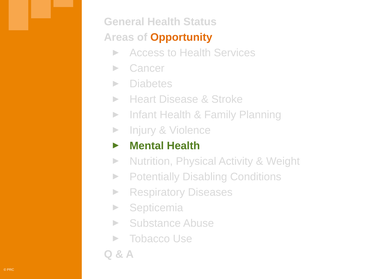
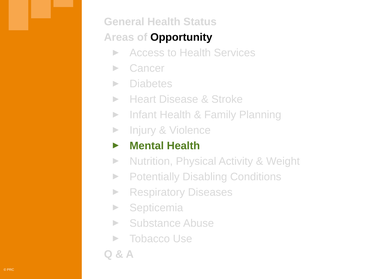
Opportunity colour: orange -> black
